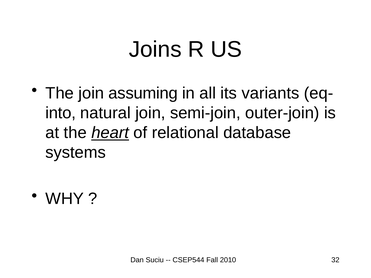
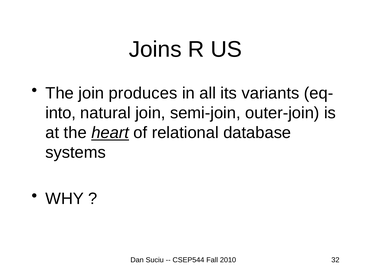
assuming: assuming -> produces
